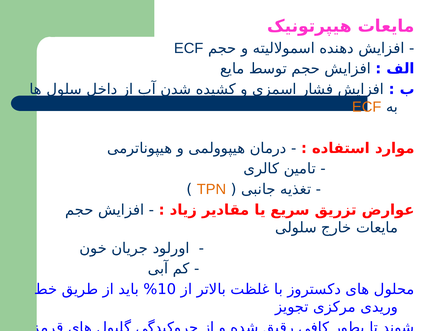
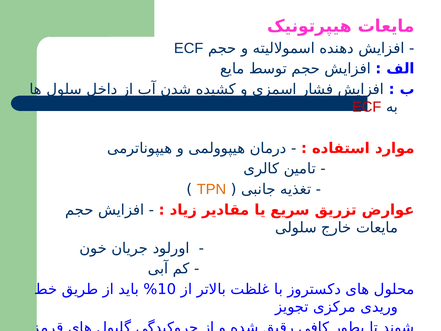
ECF at (367, 107) colour: orange -> red
